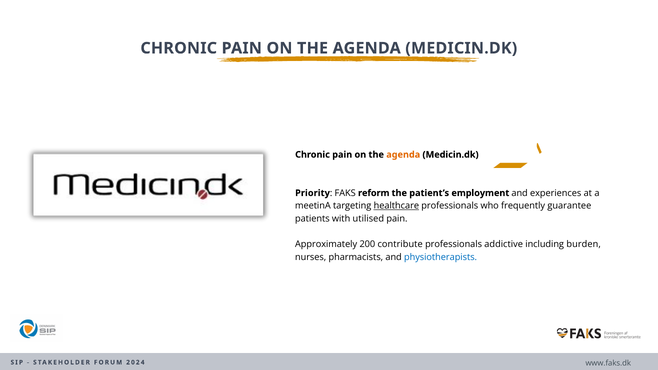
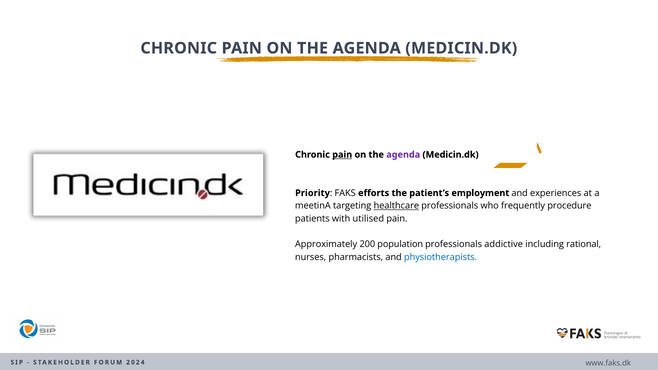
pain at (342, 155) underline: none -> present
agenda at (403, 155) colour: orange -> purple
reform: reform -> efforts
guarantee: guarantee -> procedure
contribute: contribute -> population
burden: burden -> rational
